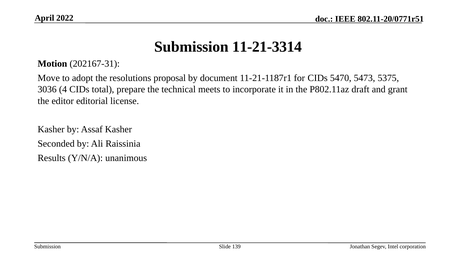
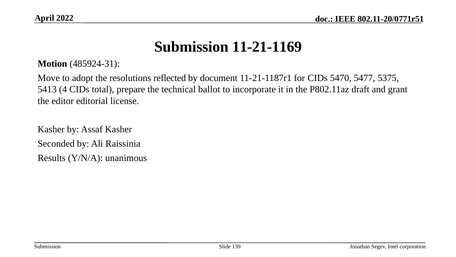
11-21-3314: 11-21-3314 -> 11-21-1169
202167-31: 202167-31 -> 485924-31
proposal: proposal -> reflected
5473: 5473 -> 5477
3036: 3036 -> 5413
meets: meets -> ballot
